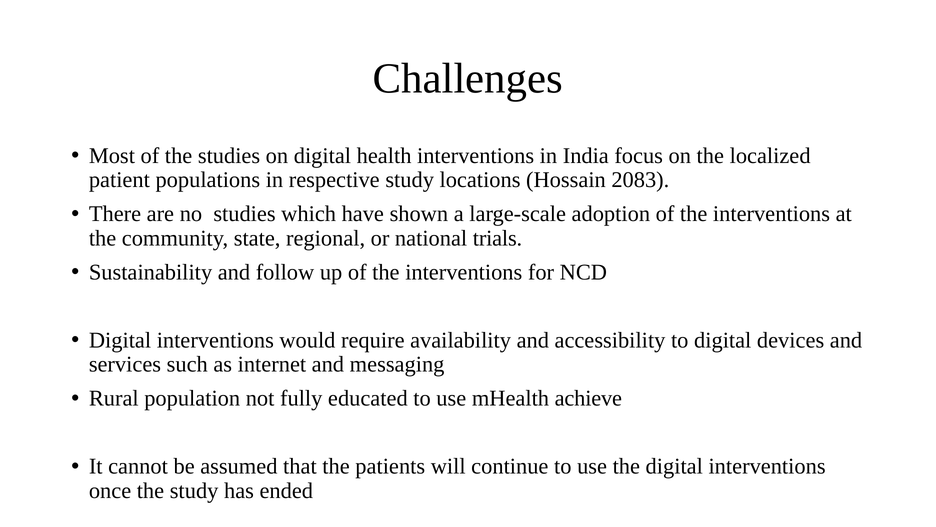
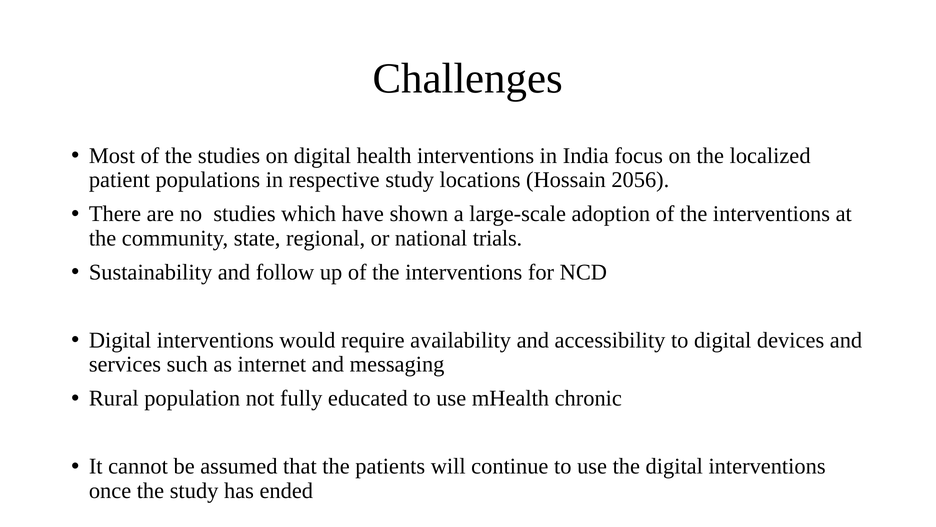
2083: 2083 -> 2056
achieve: achieve -> chronic
